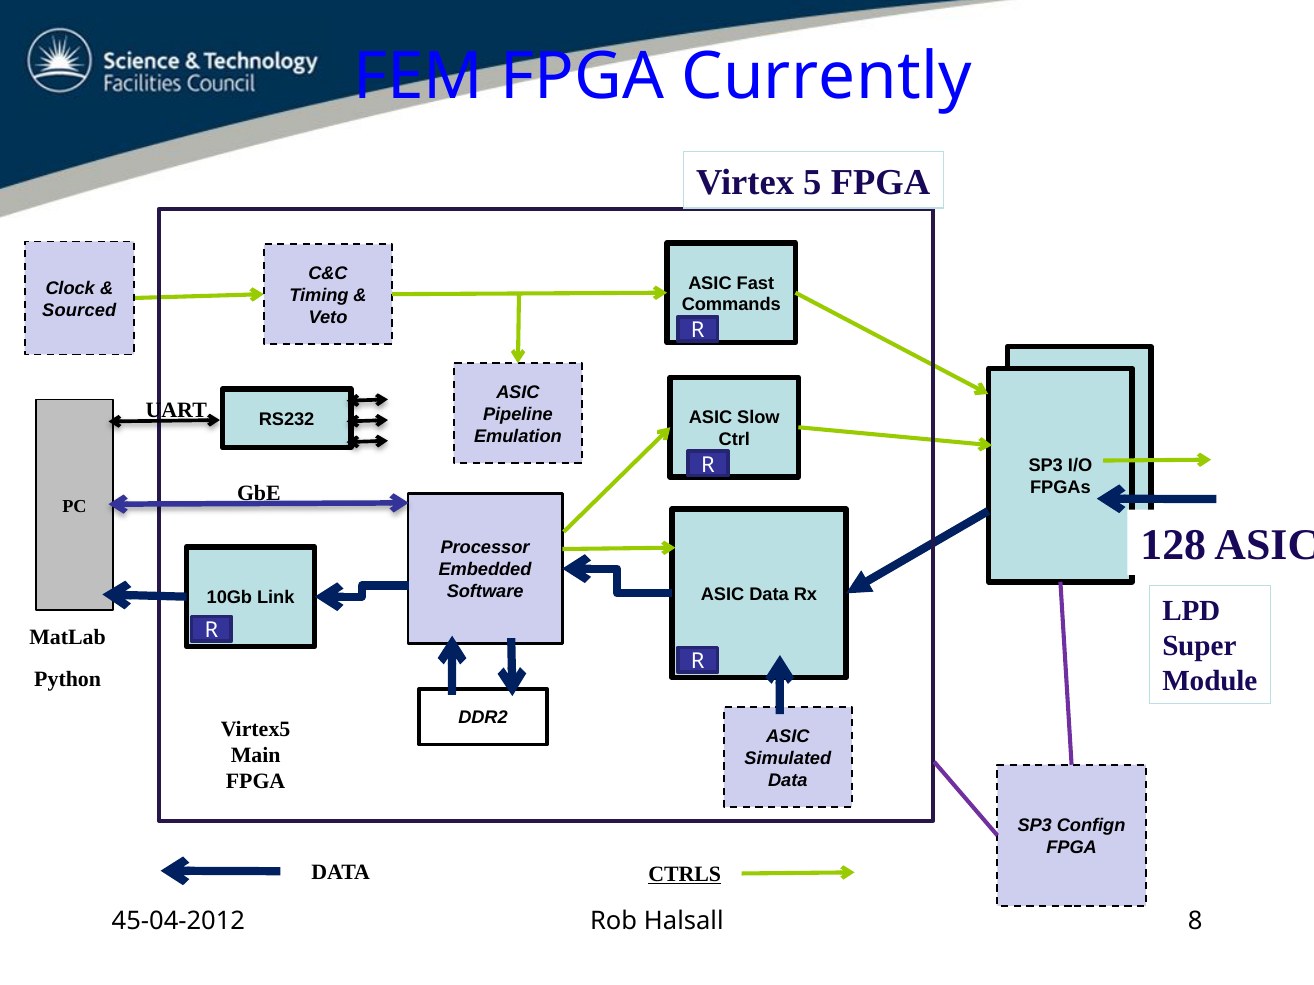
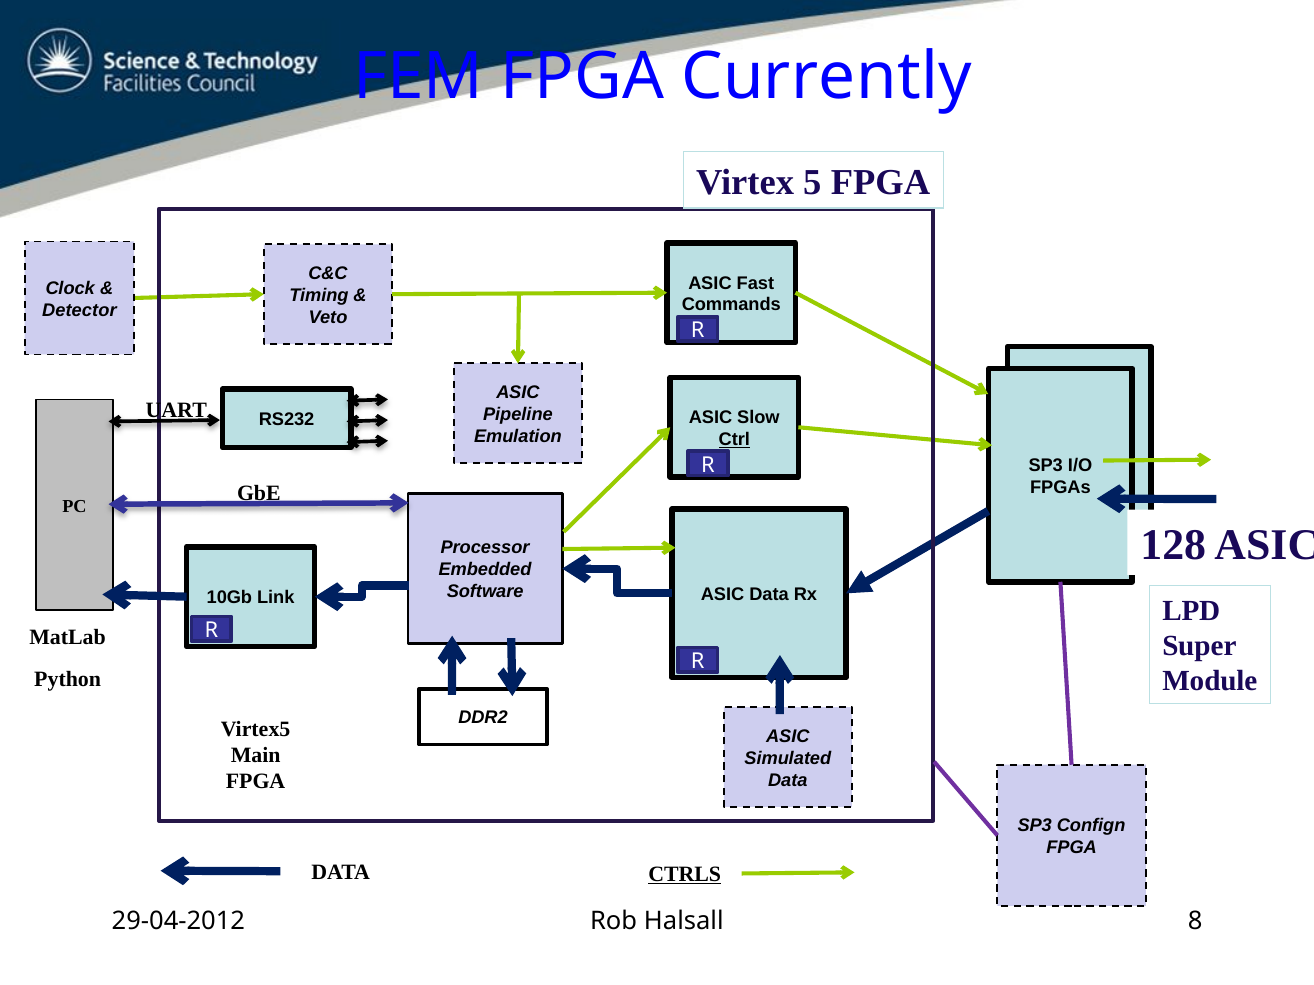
Sourced: Sourced -> Detector
Ctrl underline: none -> present
45-04-2012: 45-04-2012 -> 29-04-2012
